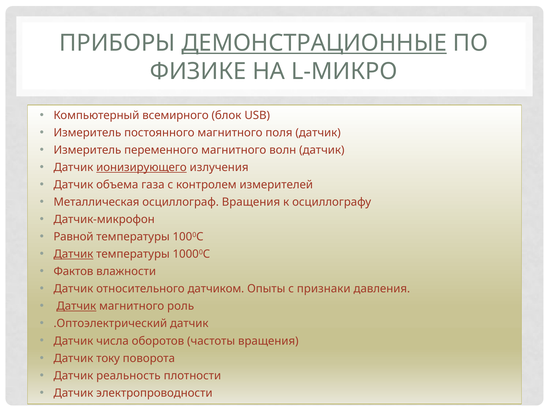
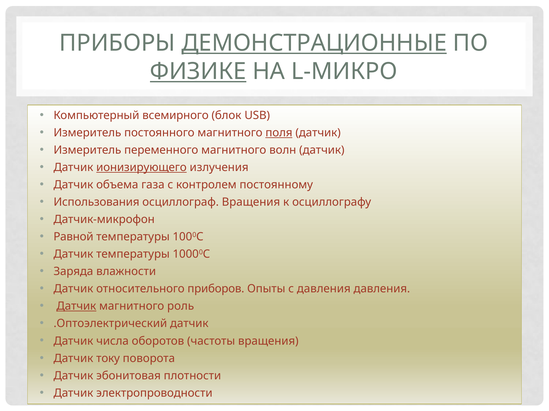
ФИЗИКЕ underline: none -> present
поля underline: none -> present
измерителей: измерителей -> постоянному
Металлическая: Металлическая -> Использования
Датчик at (73, 255) underline: present -> none
Фактов: Фактов -> Заряда
датчиком: датчиком -> приборов
с признаки: признаки -> давления
реальность: реальность -> эбонитовая
